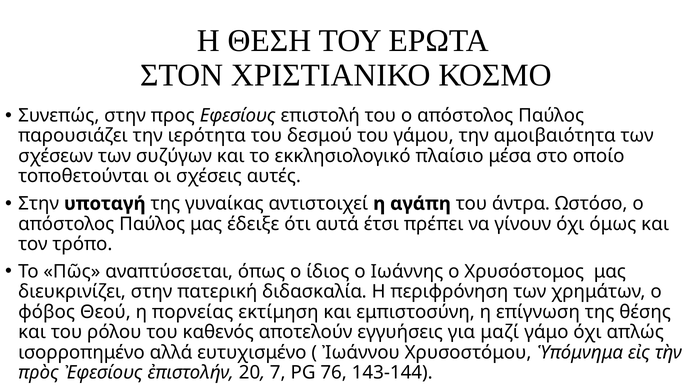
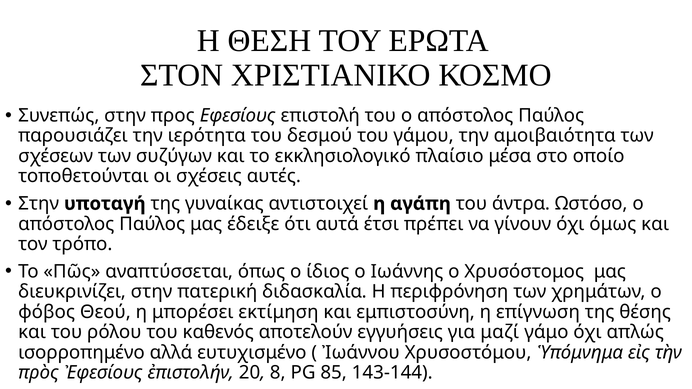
πορνείας: πορνείας -> μπορέσει
7: 7 -> 8
76: 76 -> 85
